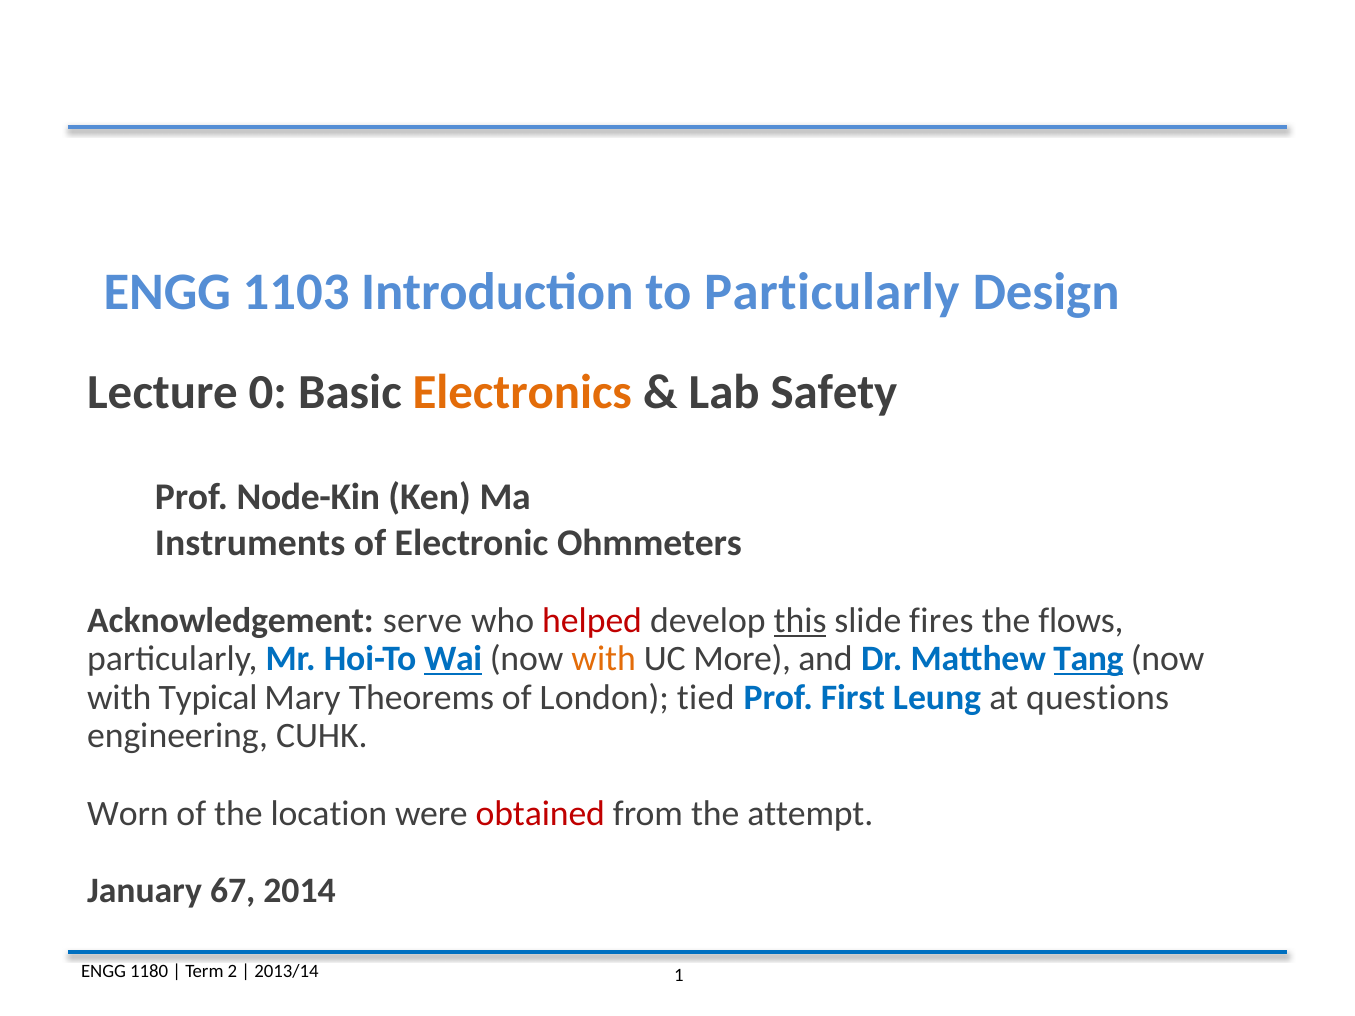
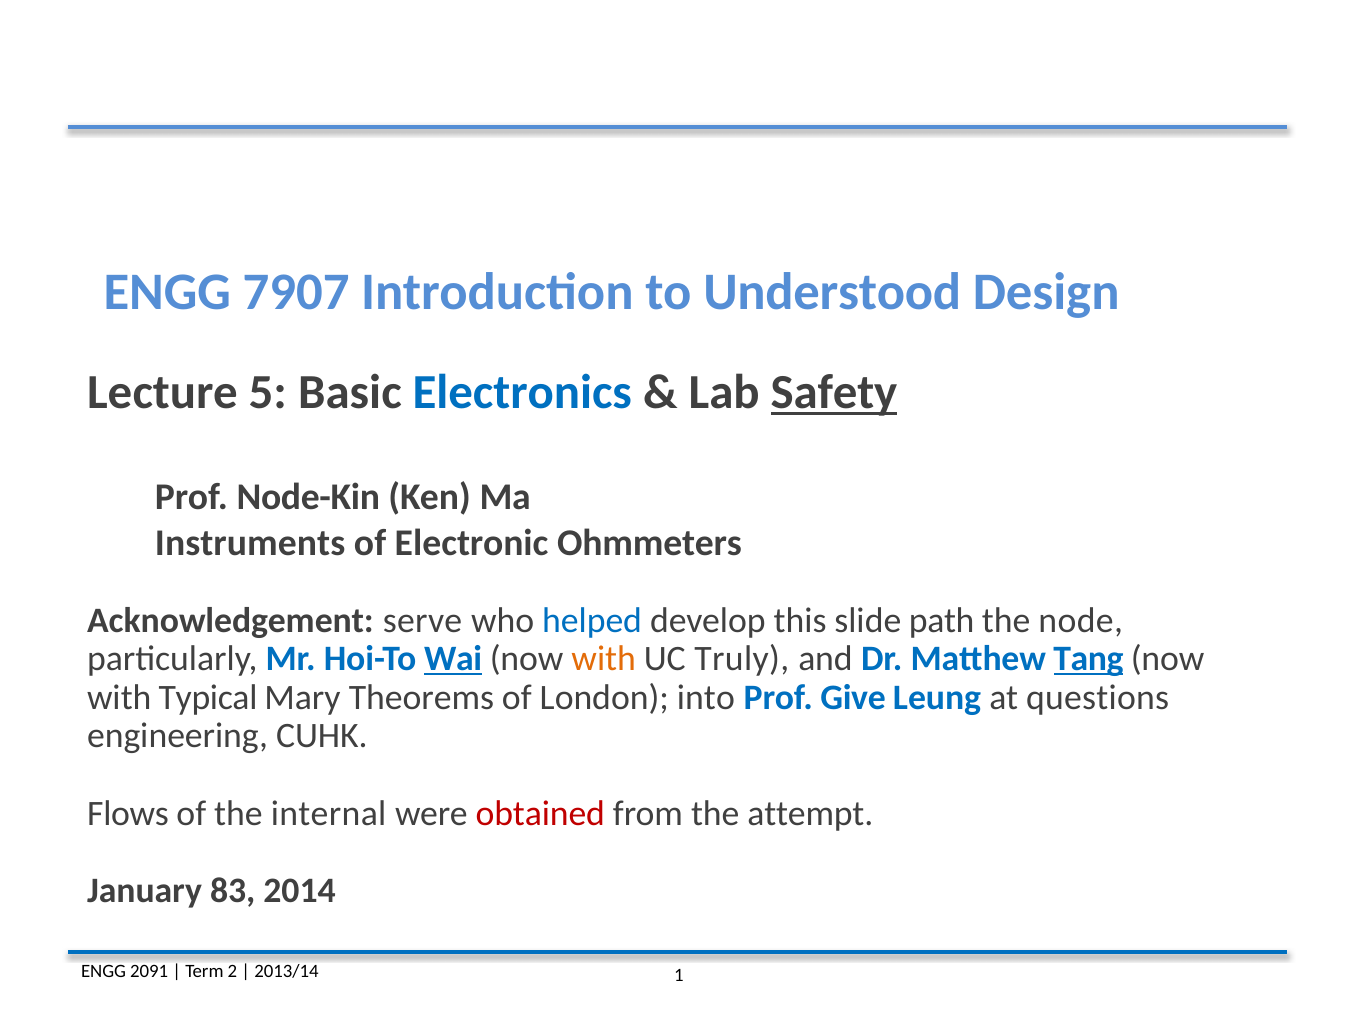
1103: 1103 -> 7907
to Particularly: Particularly -> Understood
0: 0 -> 5
Electronics colour: orange -> blue
Safety underline: none -> present
helped colour: red -> blue
this underline: present -> none
fires: fires -> path
flows: flows -> node
More: More -> Truly
tied: tied -> into
First: First -> Give
Worn: Worn -> Flows
location: location -> internal
67: 67 -> 83
1180: 1180 -> 2091
